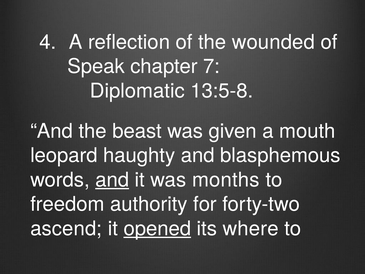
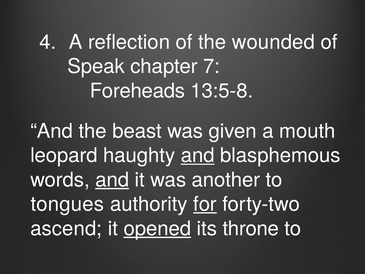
Diplomatic: Diplomatic -> Foreheads
and at (198, 155) underline: none -> present
months: months -> another
freedom: freedom -> tongues
for underline: none -> present
where: where -> throne
